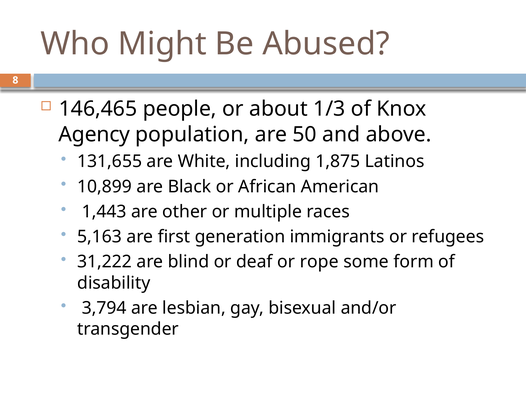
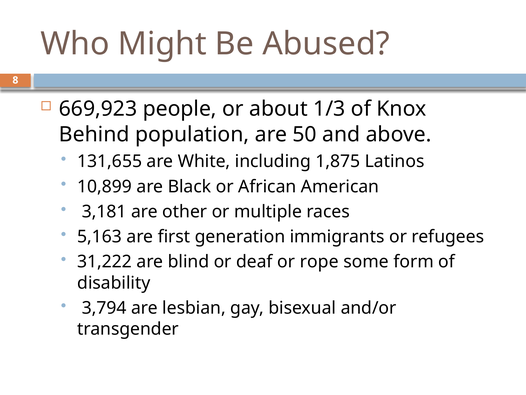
146,465: 146,465 -> 669,923
Agency: Agency -> Behind
1,443: 1,443 -> 3,181
